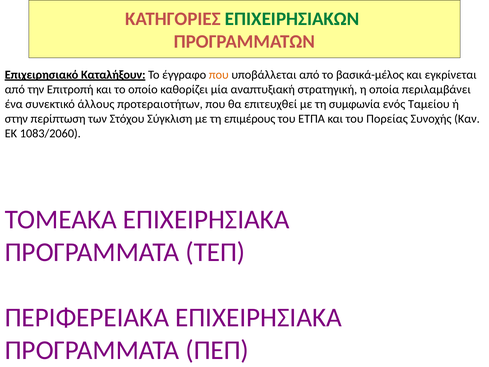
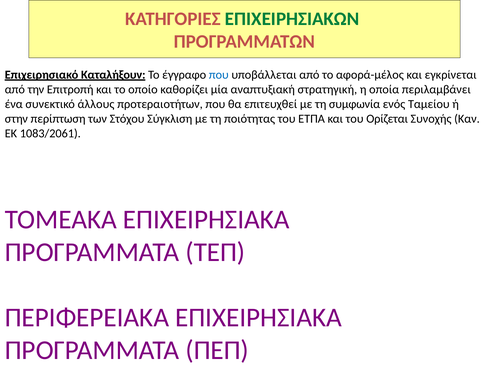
που at (219, 75) colour: orange -> blue
βασικά-μέλος: βασικά-μέλος -> αφορά-μέλος
επιμέρους: επιμέρους -> ποιότητας
Πορείας: Πορείας -> Ορίζεται
1083/2060: 1083/2060 -> 1083/2061
